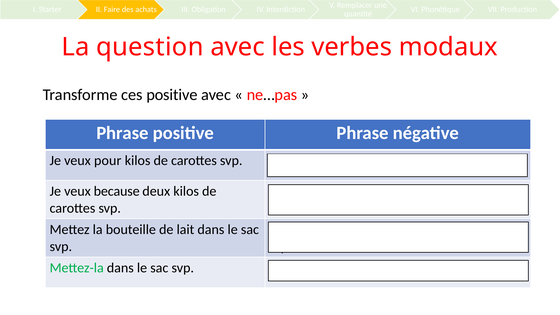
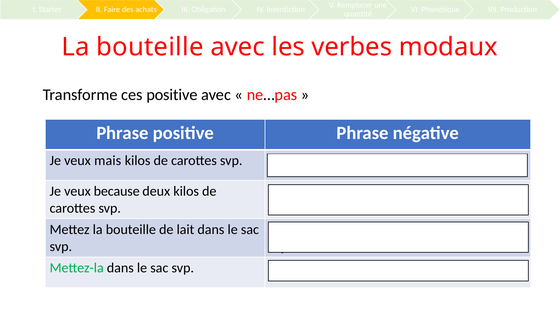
question at (150, 47): question -> bouteille
pour: pour -> mais
